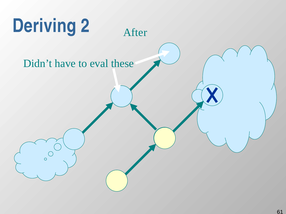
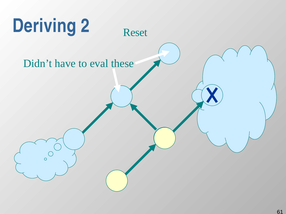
After: After -> Reset
